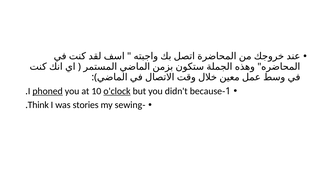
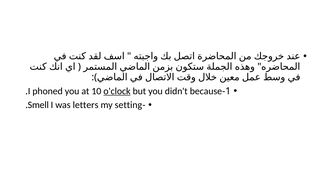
phoned underline: present -> none
Think: Think -> Smell
stories: stories -> letters
sewing: sewing -> setting
